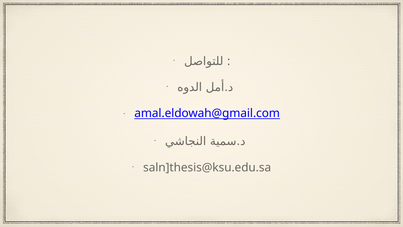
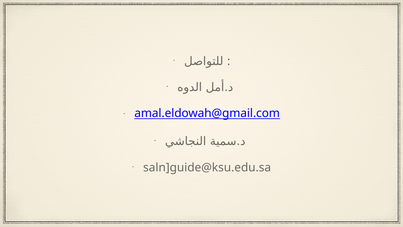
saln]thesis@ksu.edu.sa: saln]thesis@ksu.edu.sa -> saln]guide@ksu.edu.sa
